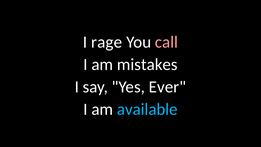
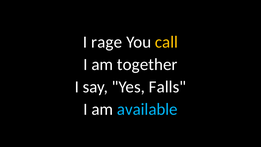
call colour: pink -> yellow
mistakes: mistakes -> together
Ever: Ever -> Falls
